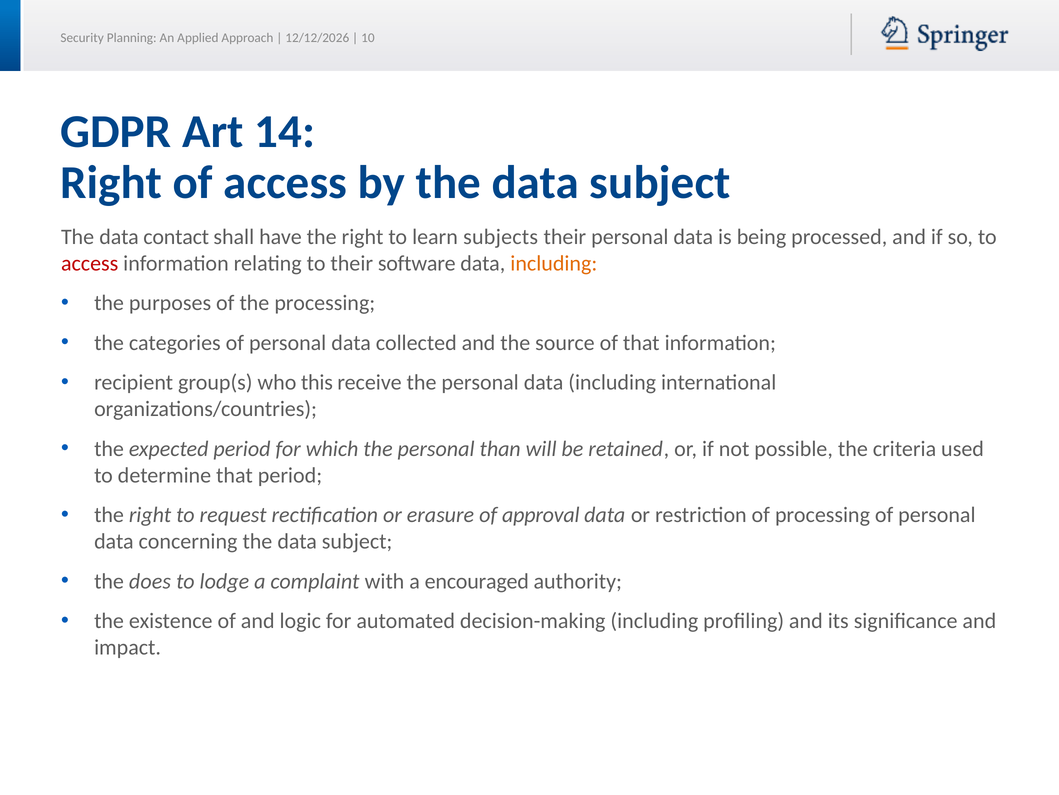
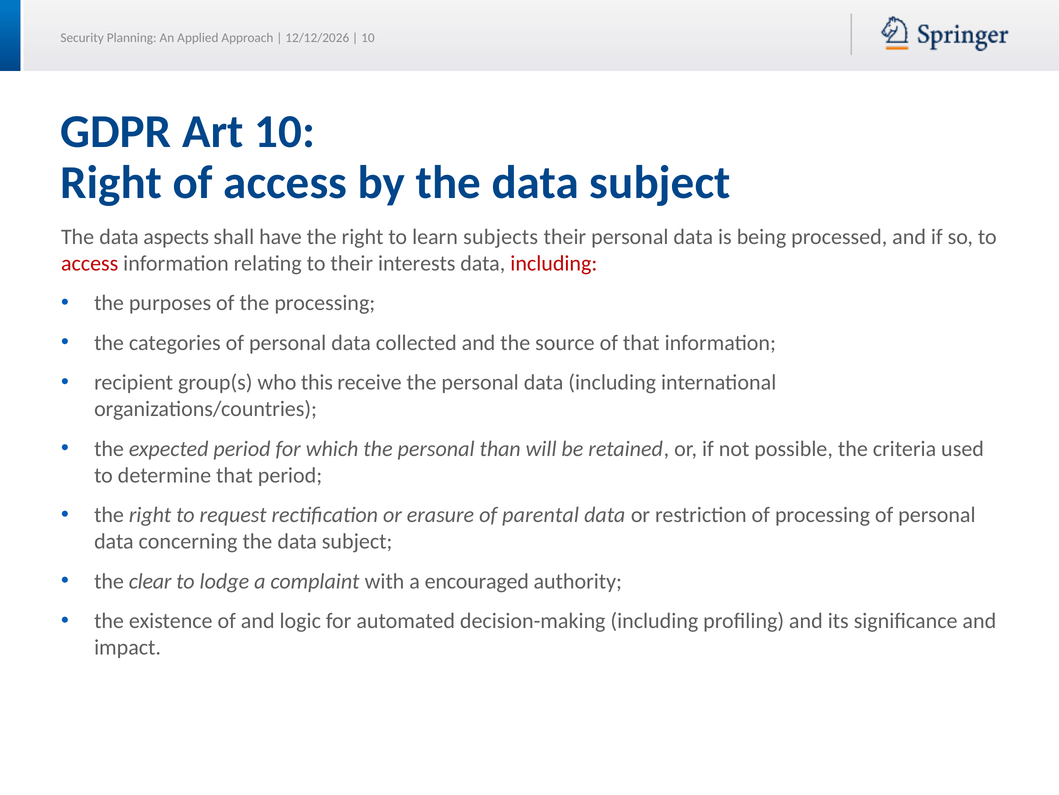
Art 14: 14 -> 10
contact: contact -> aspects
software: software -> interests
including at (554, 263) colour: orange -> red
approval: approval -> parental
does: does -> clear
